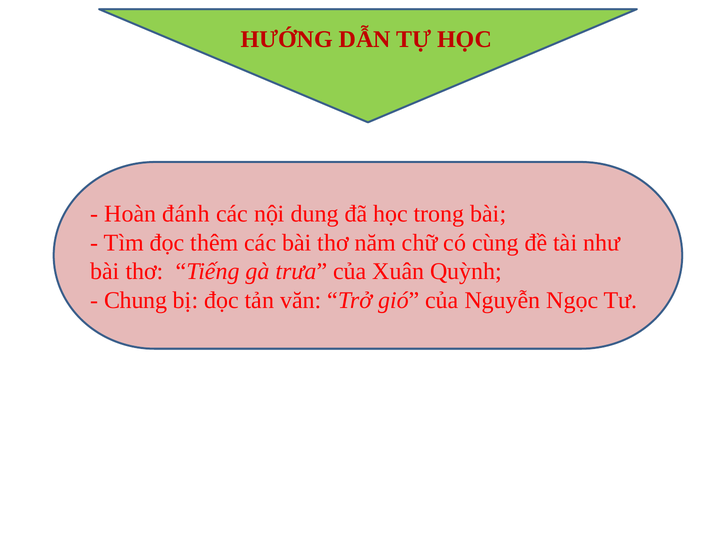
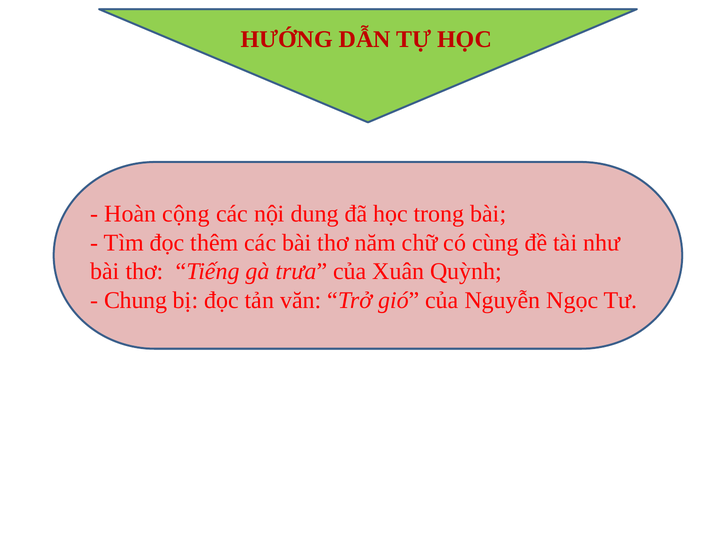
đánh: đánh -> cộng
